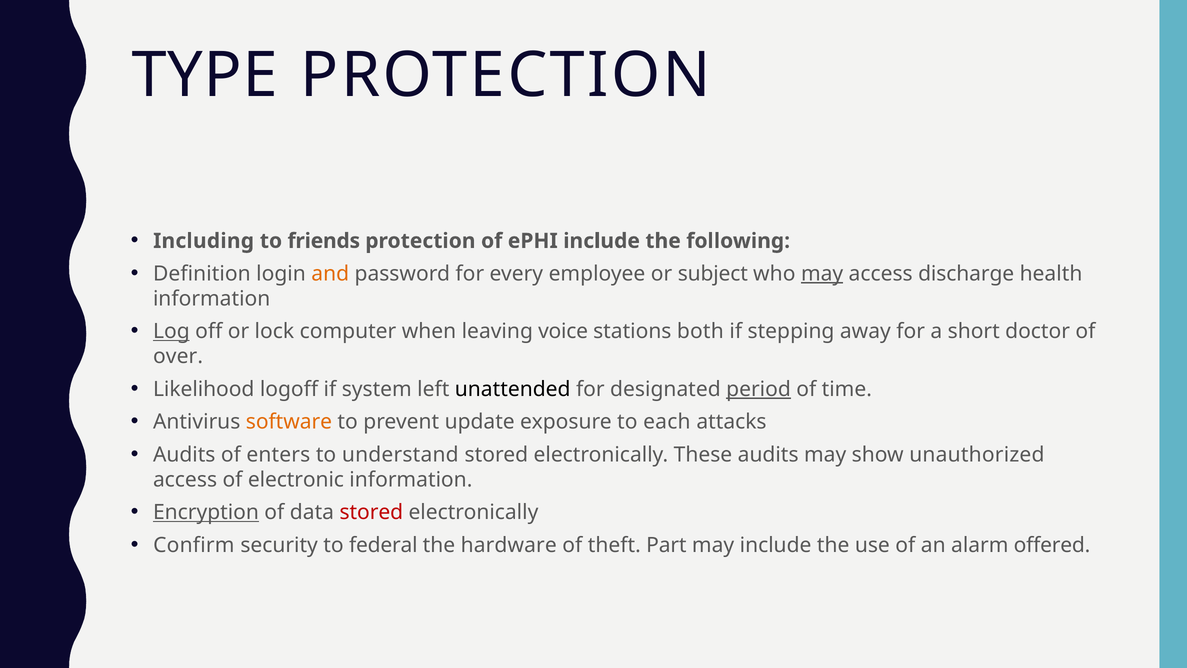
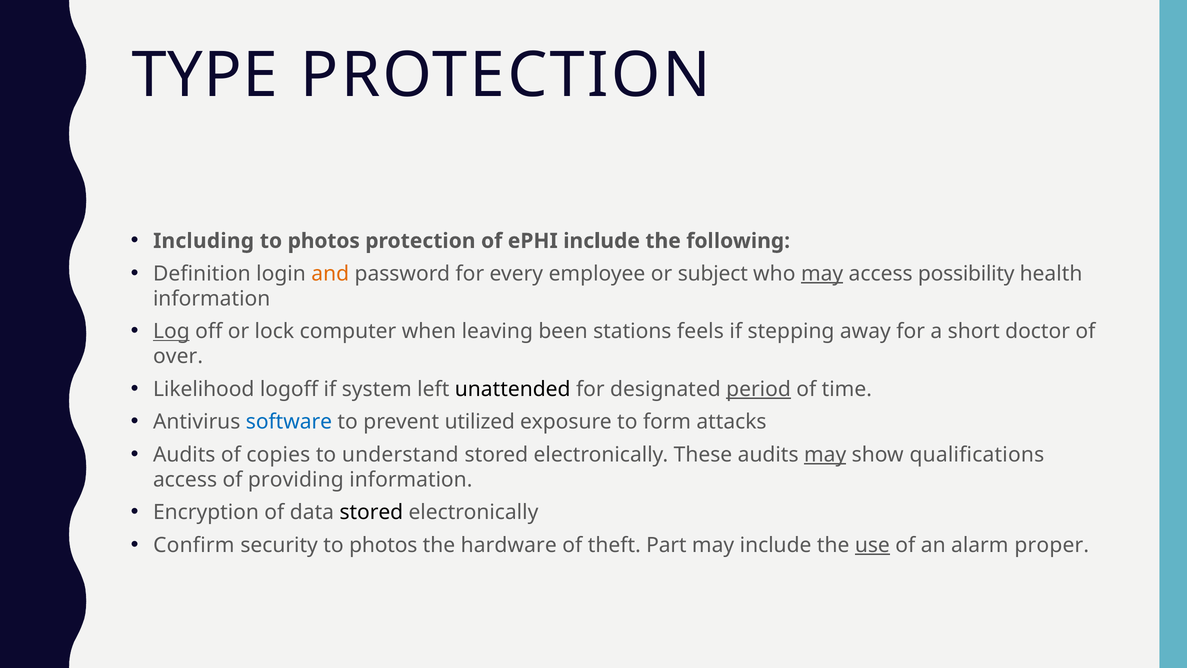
friends at (324, 241): friends -> photos
discharge: discharge -> possibility
voice: voice -> been
both: both -> feels
software colour: orange -> blue
update: update -> utilized
each: each -> form
enters: enters -> copies
may at (825, 454) underline: none -> present
unauthorized: unauthorized -> qualifications
electronic: electronic -> providing
Encryption underline: present -> none
stored at (371, 512) colour: red -> black
security to federal: federal -> photos
use underline: none -> present
offered: offered -> proper
